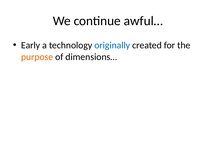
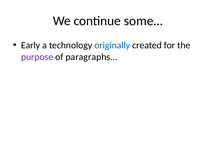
awful…: awful… -> some…
purpose colour: orange -> purple
dimensions…: dimensions… -> paragraphs…
